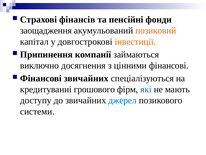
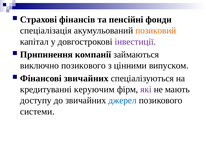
заощадження: заощадження -> спеціалізація
інвестиції colour: orange -> purple
виключно досягнення: досягнення -> позикового
цінними фінансові: фінансові -> випуском
грошового: грошового -> керуючим
які colour: blue -> purple
